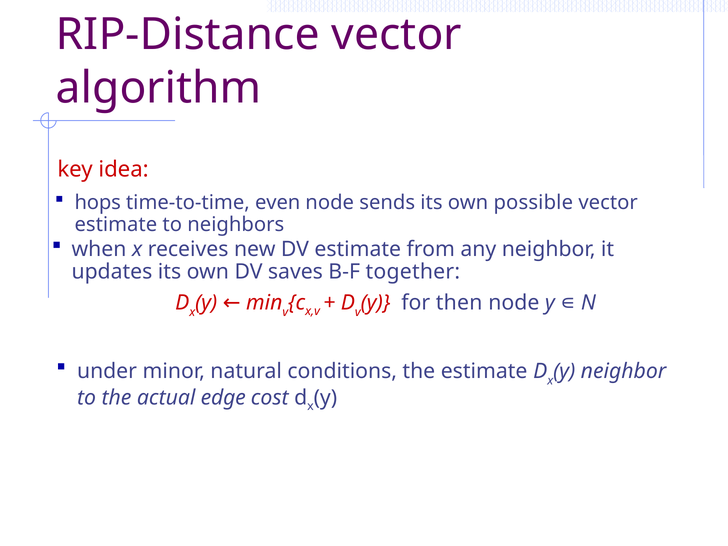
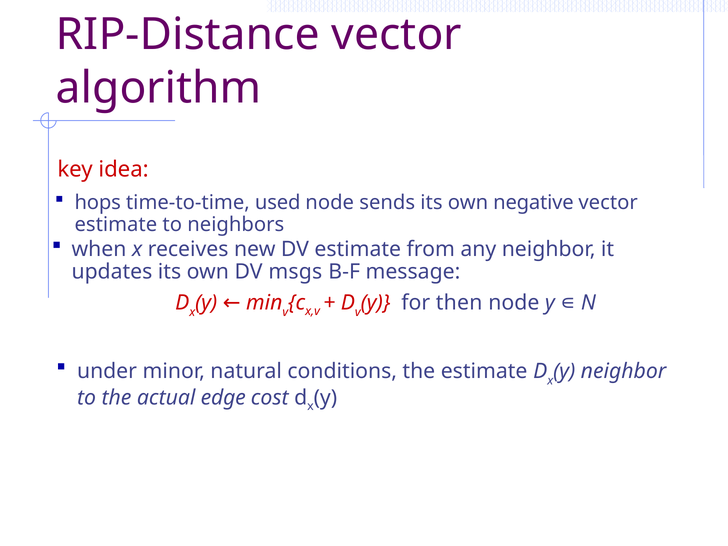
even: even -> used
possible: possible -> negative
saves: saves -> msgs
together: together -> message
